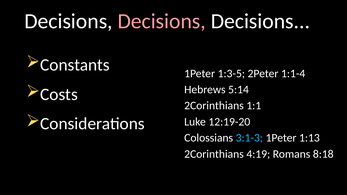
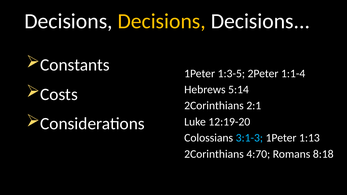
Decisions at (162, 21) colour: pink -> yellow
1:1: 1:1 -> 2:1
4:19: 4:19 -> 4:70
